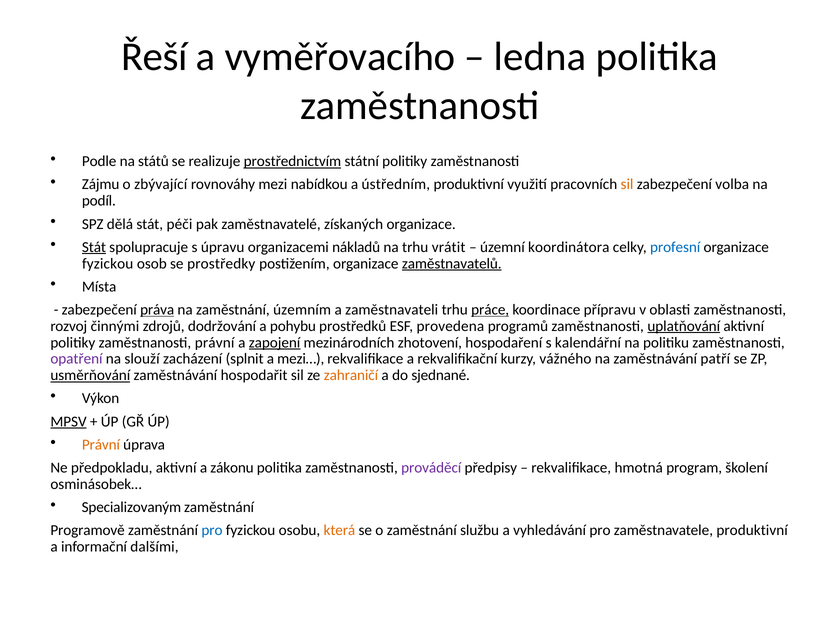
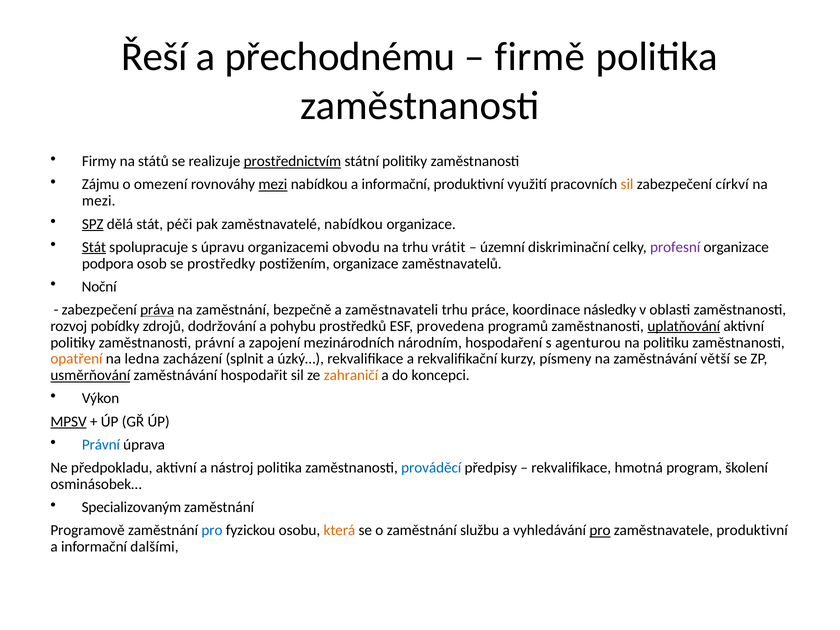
vyměřovacího: vyměřovacího -> přechodnému
ledna: ledna -> firmě
Podle: Podle -> Firmy
zbývající: zbývající -> omezení
mezi at (273, 184) underline: none -> present
nabídkou a ústředním: ústředním -> informační
volba: volba -> církví
podíl at (99, 201): podíl -> mezi
SPZ underline: none -> present
zaměstnavatelé získaných: získaných -> nabídkou
nákladů: nákladů -> obvodu
koordinátora: koordinátora -> diskriminační
profesní colour: blue -> purple
fyzickou at (108, 264): fyzickou -> podpora
zaměstnavatelů underline: present -> none
Místa: Místa -> Noční
územním: územním -> bezpečně
práce underline: present -> none
přípravu: přípravu -> následky
činnými: činnými -> pobídky
zapojení underline: present -> none
zhotovení: zhotovení -> národním
kalendářní: kalendářní -> agenturou
opatření colour: purple -> orange
slouží: slouží -> ledna
mezi…: mezi… -> úzký…
vážného: vážného -> písmeny
patří: patří -> větší
sjednané: sjednané -> koncepci
Právní at (101, 445) colour: orange -> blue
zákonu: zákonu -> nástroj
prováděcí colour: purple -> blue
pro at (600, 530) underline: none -> present
